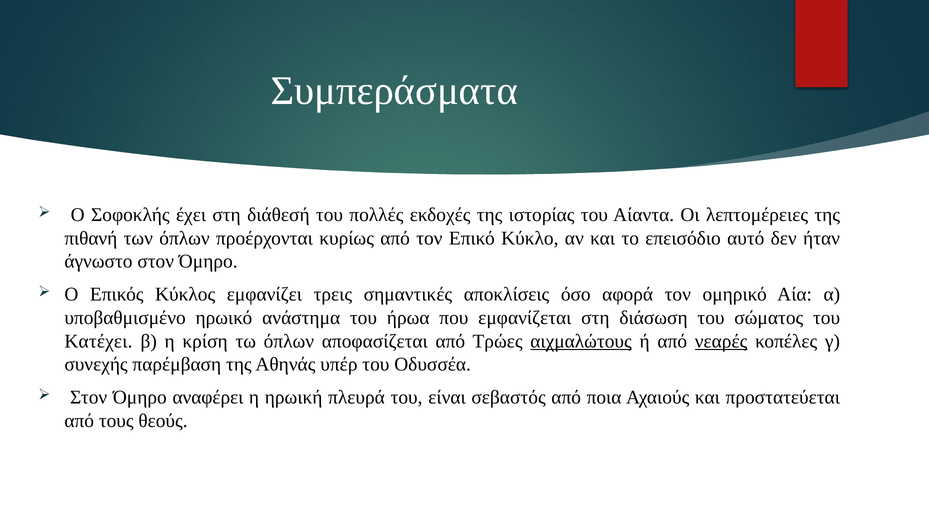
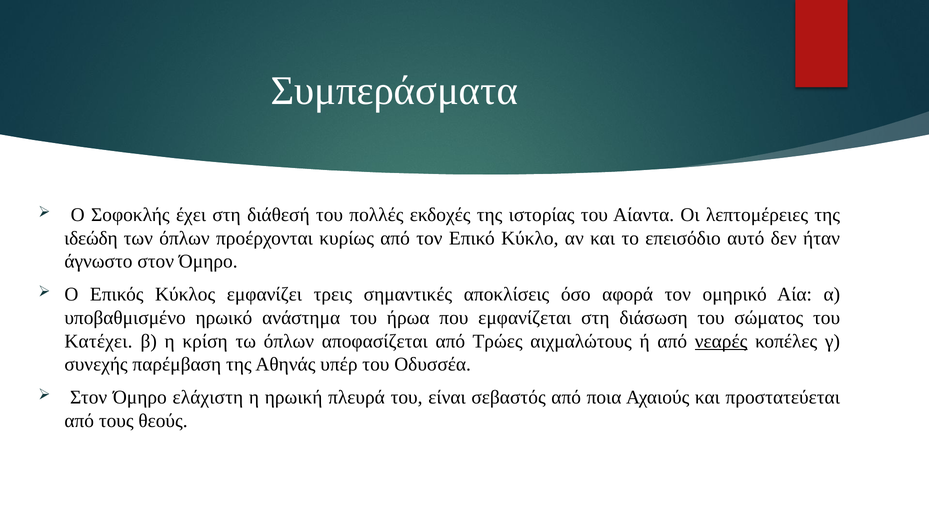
πιθανή: πιθανή -> ιδεώδη
αιχμαλώτους underline: present -> none
αναφέρει: αναφέρει -> ελάχιστη
